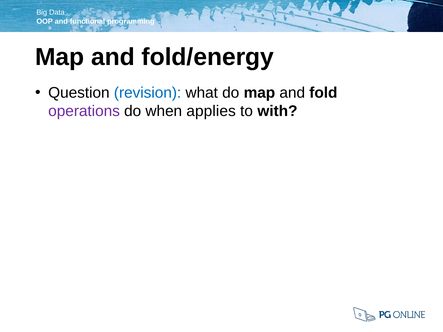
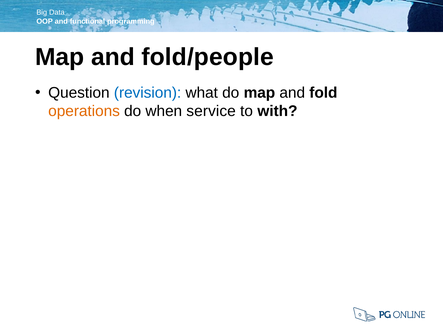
fold/energy: fold/energy -> fold/people
operations colour: purple -> orange
applies: applies -> service
